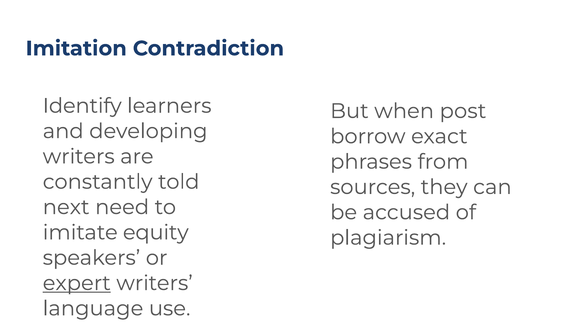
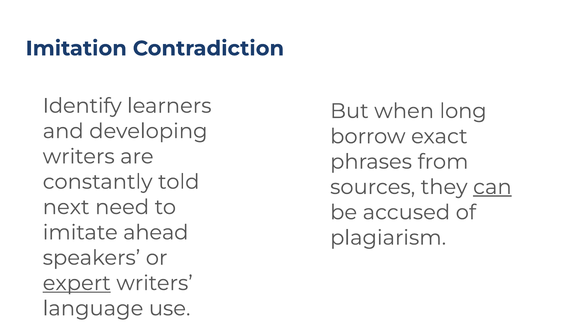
post: post -> long
can underline: none -> present
equity: equity -> ahead
